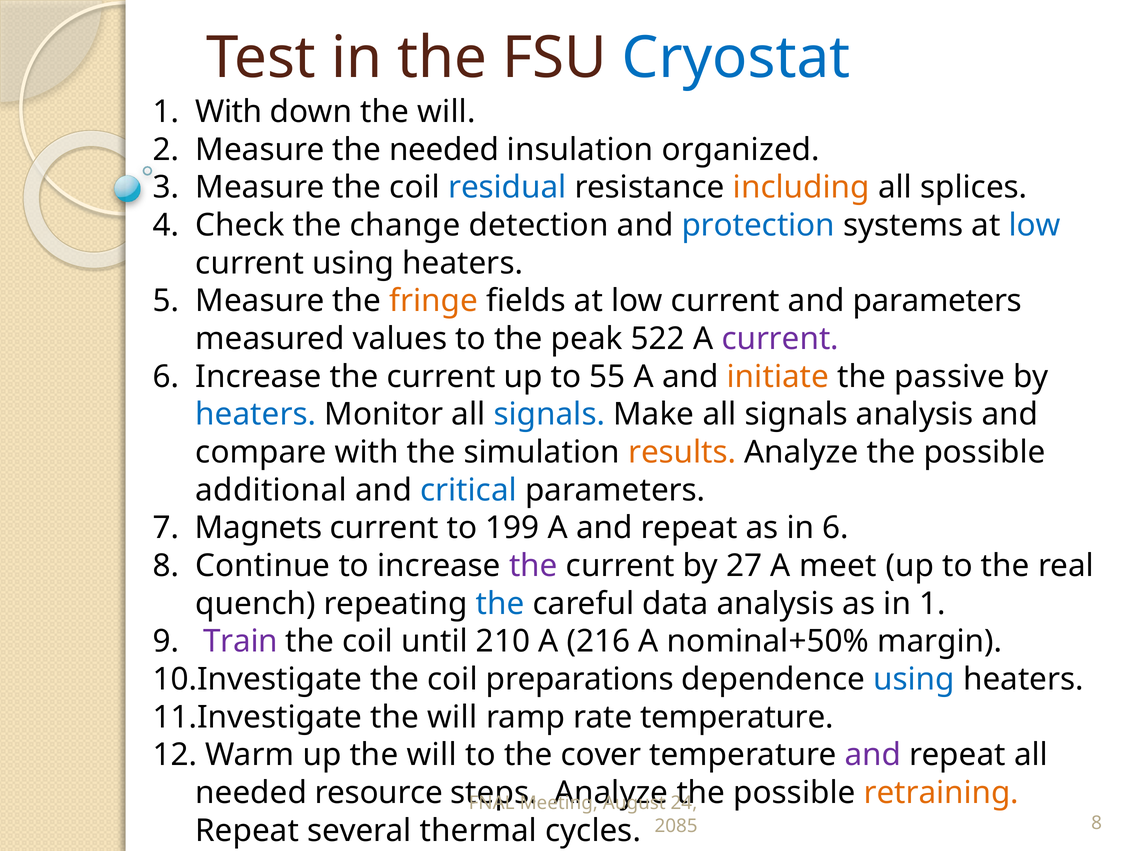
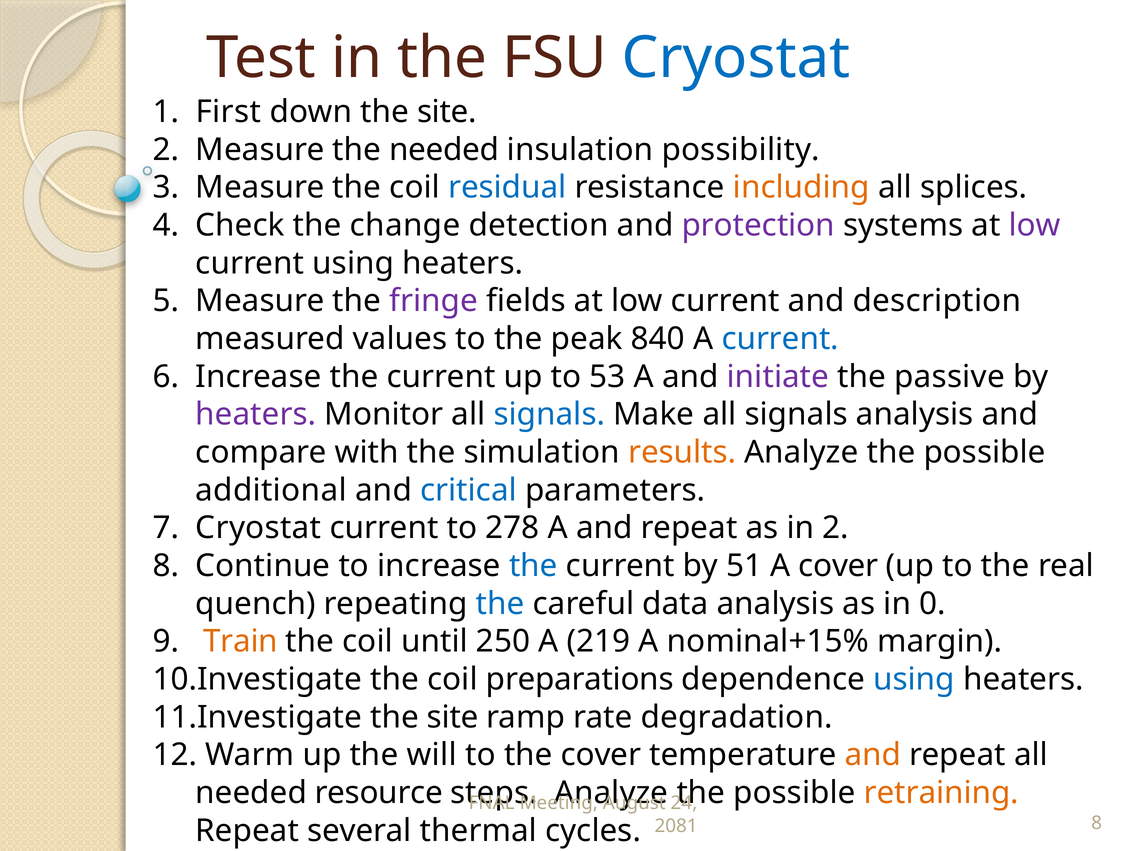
With at (229, 112): With -> First
down the will: will -> site
organized: organized -> possibility
protection colour: blue -> purple
low at (1035, 225) colour: blue -> purple
fringe colour: orange -> purple
and parameters: parameters -> description
522: 522 -> 840
current at (780, 339) colour: purple -> blue
55: 55 -> 53
initiate colour: orange -> purple
heaters at (256, 414) colour: blue -> purple
Magnets at (259, 528): Magnets -> Cryostat
199: 199 -> 278
in 6: 6 -> 2
the at (533, 565) colour: purple -> blue
27: 27 -> 51
A meet: meet -> cover
in 1: 1 -> 0
Train colour: purple -> orange
210: 210 -> 250
216: 216 -> 219
nominal+50%: nominal+50% -> nominal+15%
will at (452, 717): will -> site
rate temperature: temperature -> degradation
and at (873, 755) colour: purple -> orange
2085: 2085 -> 2081
